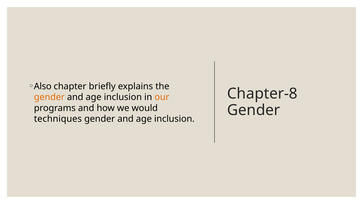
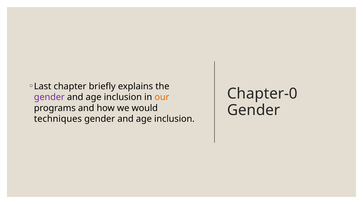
Also: Also -> Last
Chapter-8: Chapter-8 -> Chapter-0
gender at (49, 97) colour: orange -> purple
